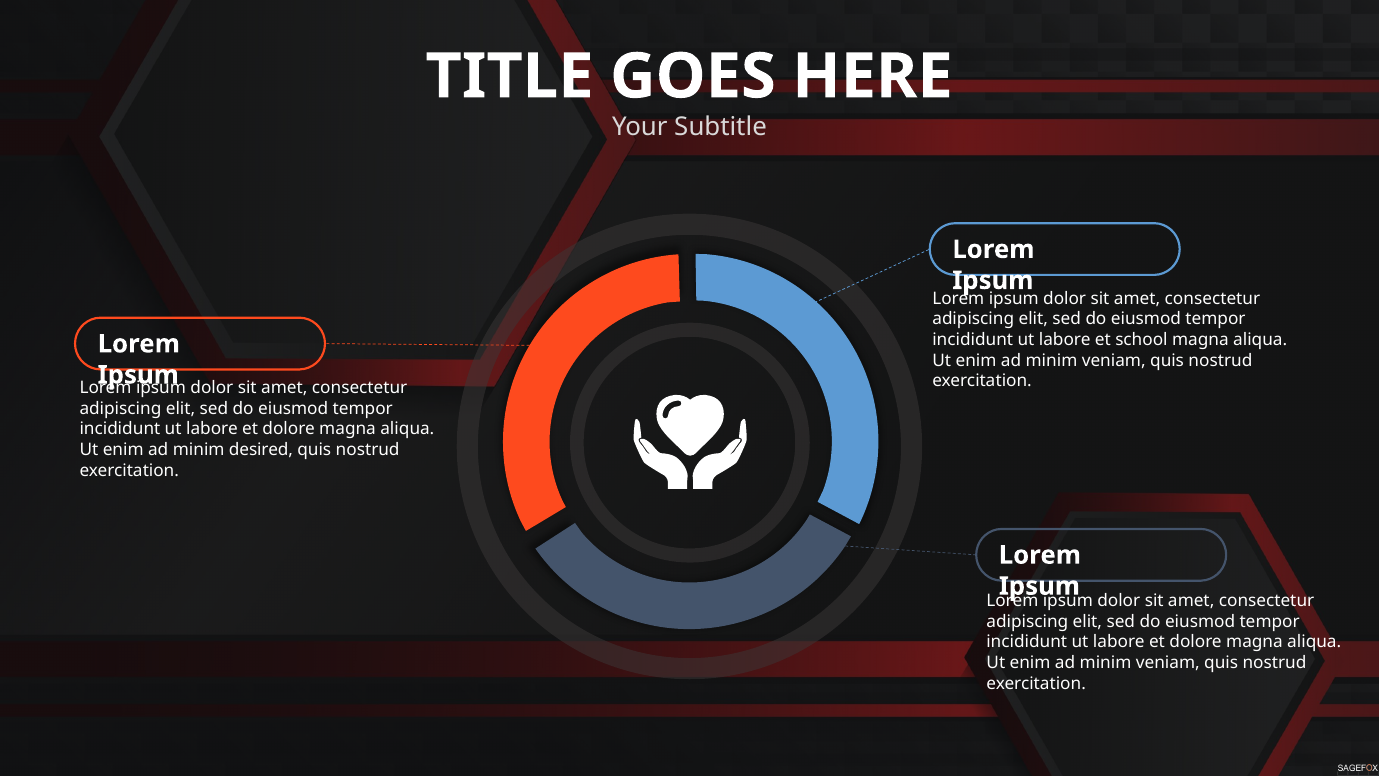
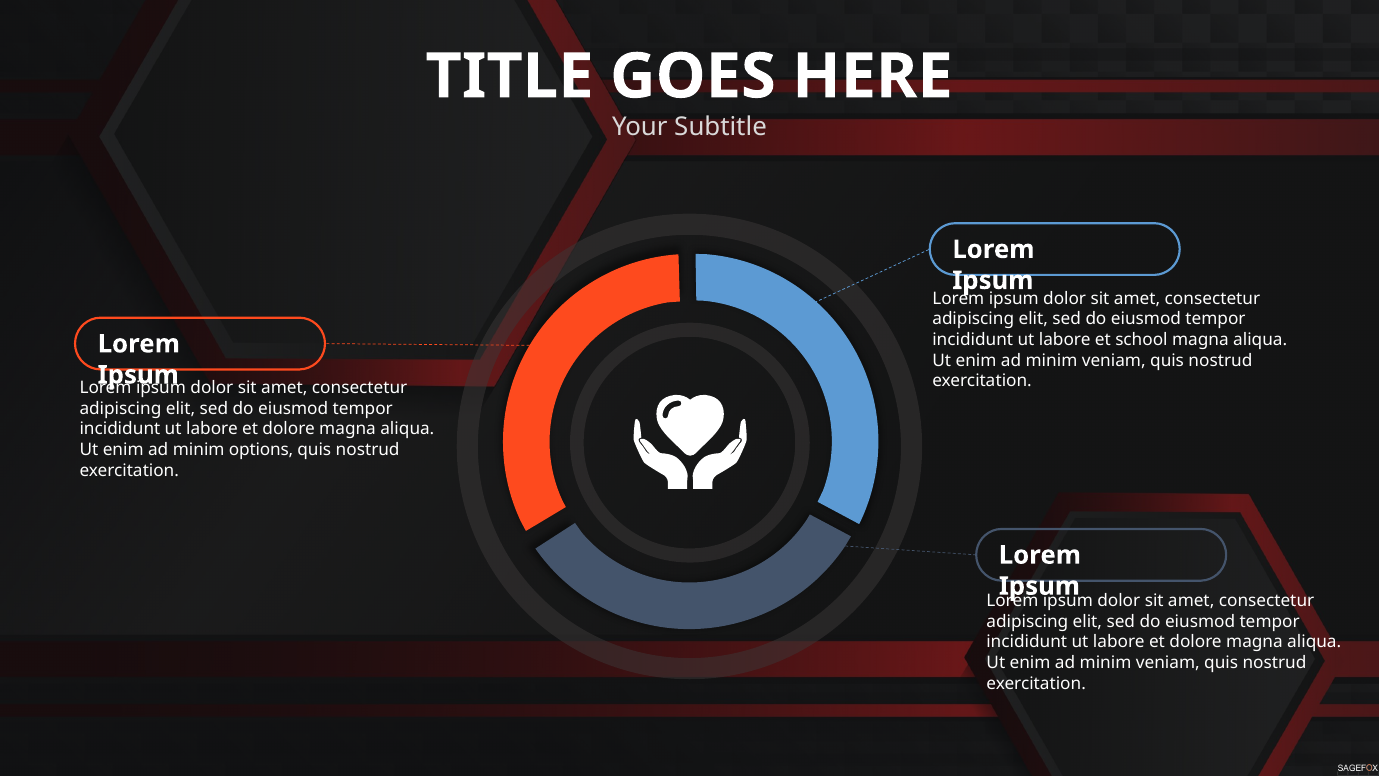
desired: desired -> options
